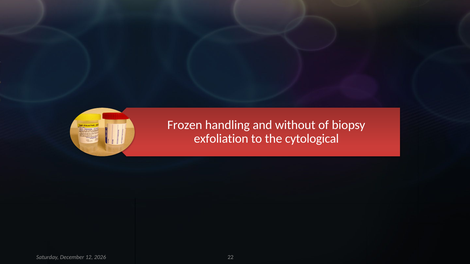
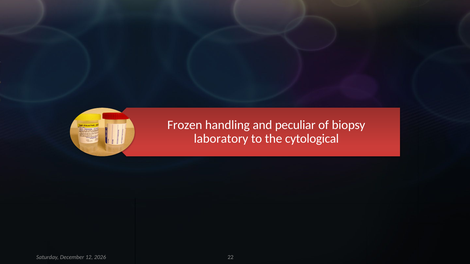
without: without -> peculiar
exfoliation: exfoliation -> laboratory
